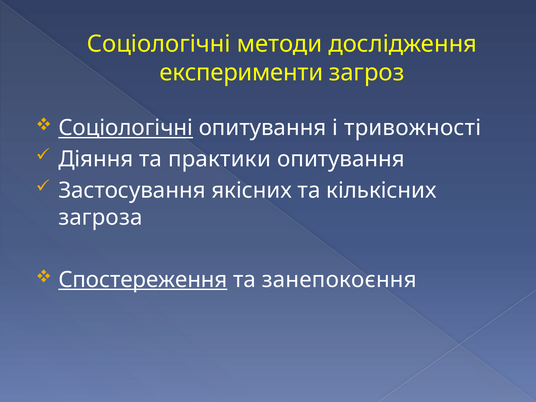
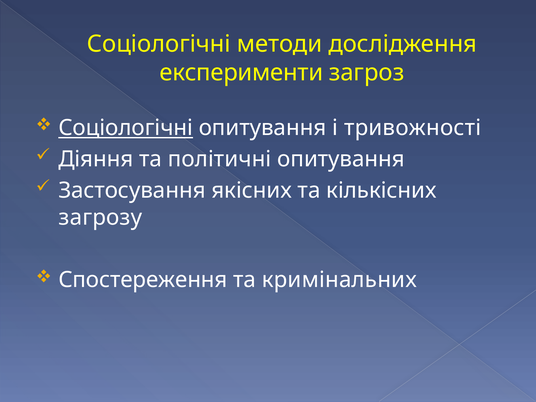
практики: практики -> політичні
загроза: загроза -> загрозу
Спостереження underline: present -> none
занепокоєння: занепокоєння -> кримінальних
